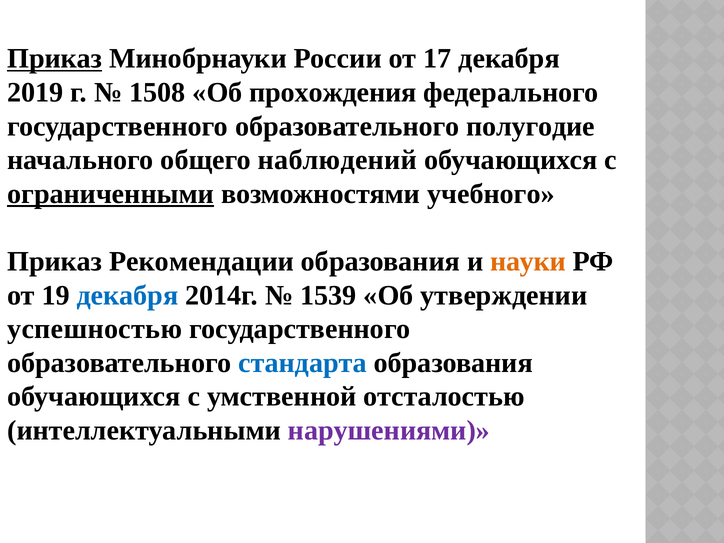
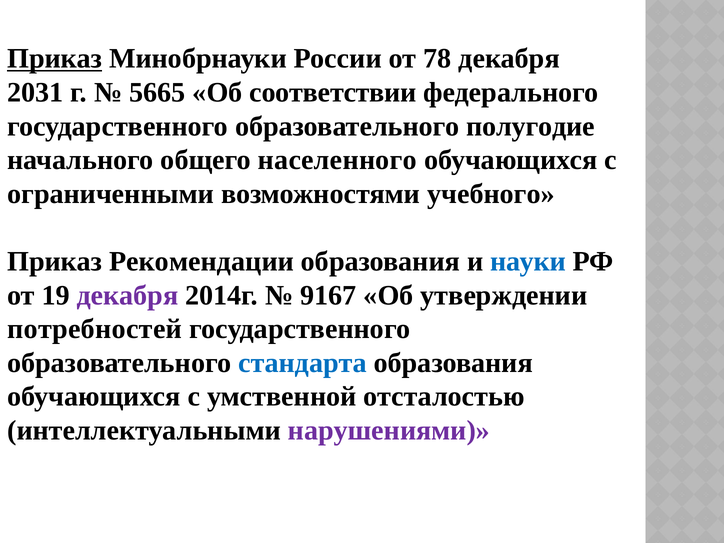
17: 17 -> 78
2019: 2019 -> 2031
1508: 1508 -> 5665
прохождения: прохождения -> соответствии
наблюдений: наблюдений -> населенного
ограниченными underline: present -> none
науки colour: orange -> blue
декабря at (128, 295) colour: blue -> purple
1539: 1539 -> 9167
успешностью: успешностью -> потребностей
